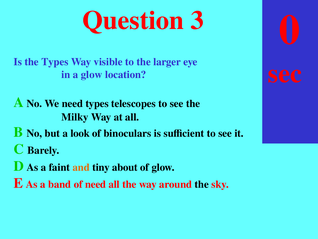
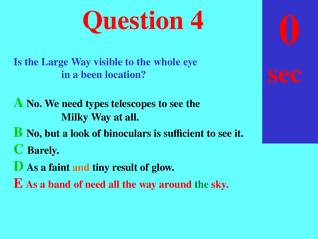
Question 3: 3 -> 4
the Types: Types -> Large
larger: larger -> whole
a glow: glow -> been
about: about -> result
the at (202, 184) colour: black -> green
